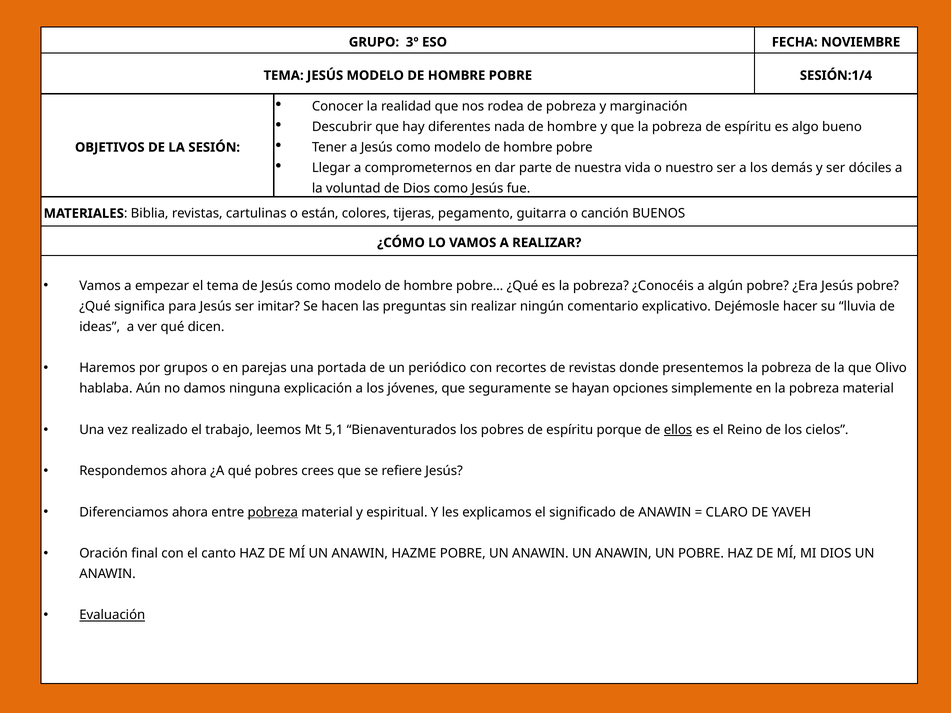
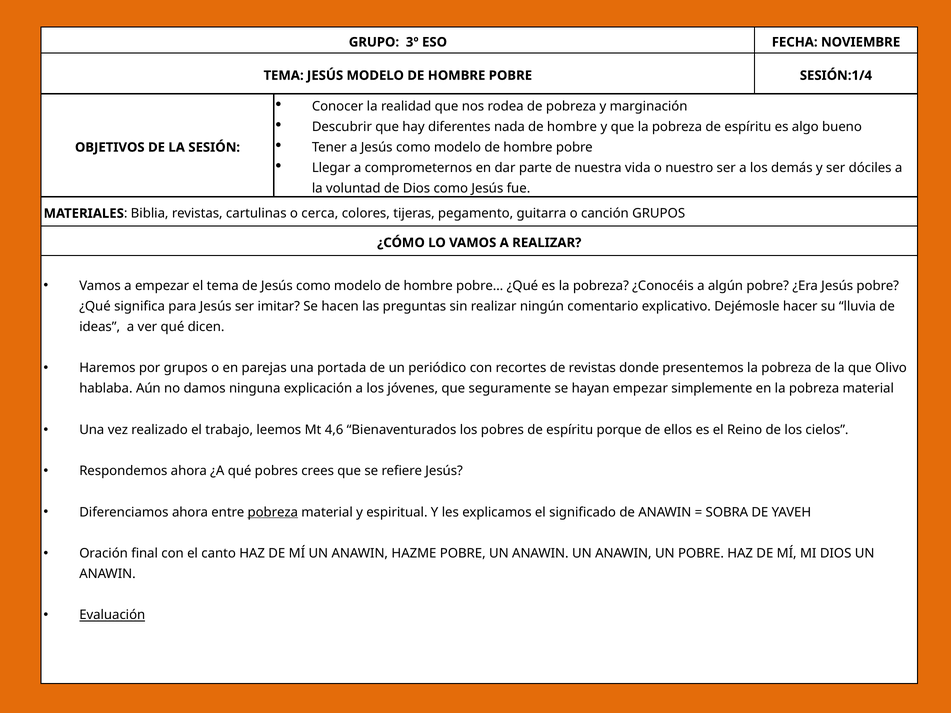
están: están -> cerca
canción BUENOS: BUENOS -> GRUPOS
hayan opciones: opciones -> empezar
5,1: 5,1 -> 4,6
ellos underline: present -> none
CLARO: CLARO -> SOBRA
